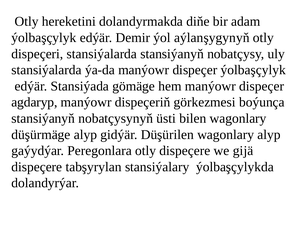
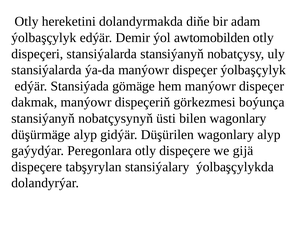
aýlanşygynyň: aýlanşygynyň -> awtomobilden
agdaryp: agdaryp -> dakmak
